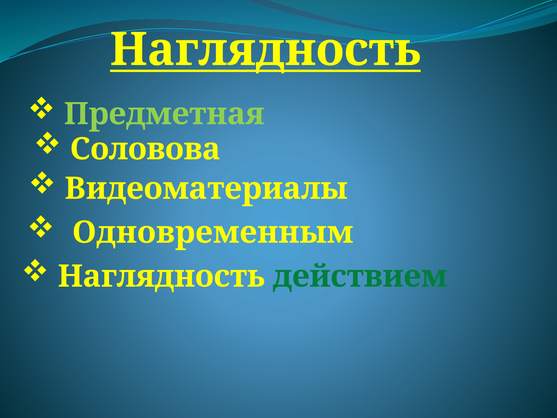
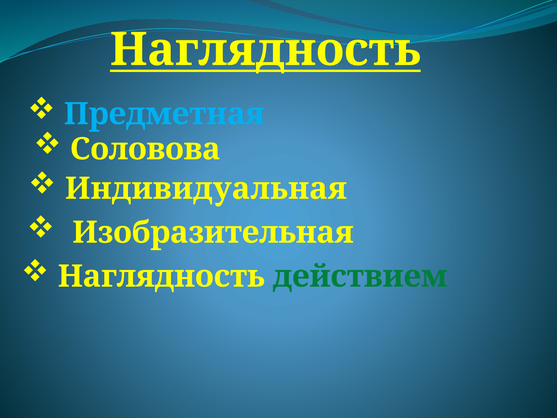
Предметная colour: light green -> light blue
Видеоматериалы: Видеоматериалы -> Индивидуальная
Одновременным: Одновременным -> Изобразительная
